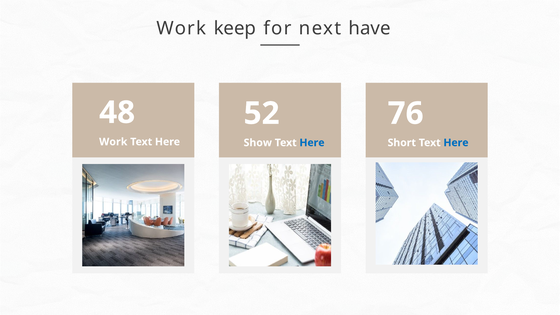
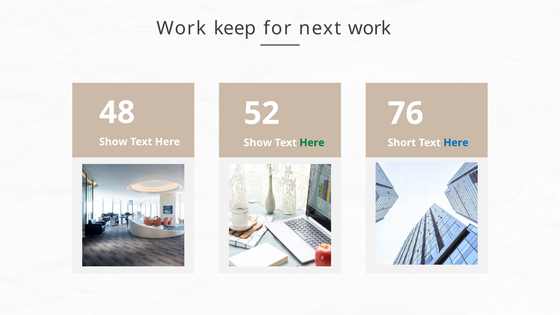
next have: have -> work
Work at (113, 142): Work -> Show
Here at (312, 143) colour: blue -> green
